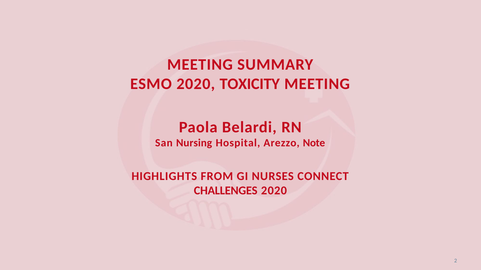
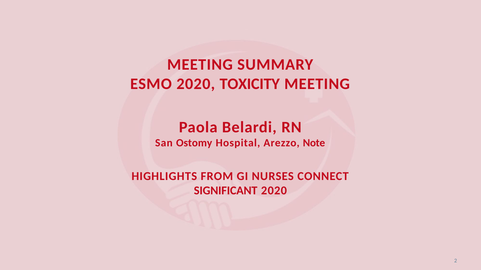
Nursing: Nursing -> Ostomy
CHALLENGES: CHALLENGES -> SIGNIFICANT
